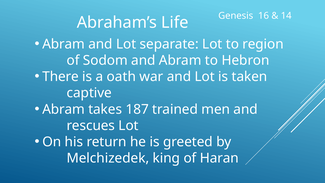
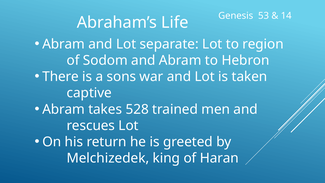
16: 16 -> 53
oath: oath -> sons
187: 187 -> 528
